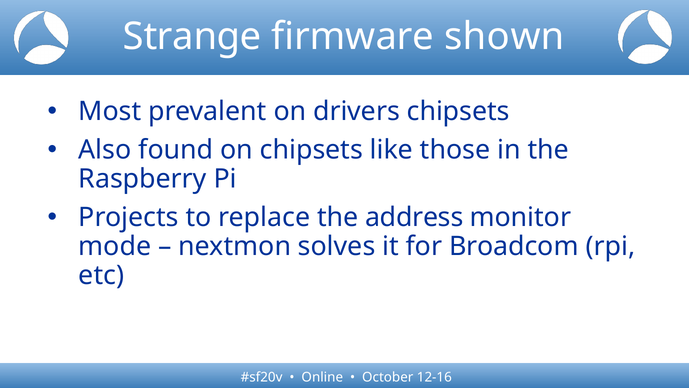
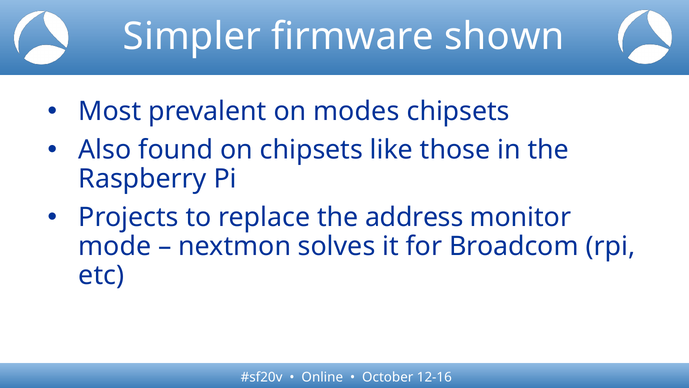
Strange: Strange -> Simpler
drivers: drivers -> modes
